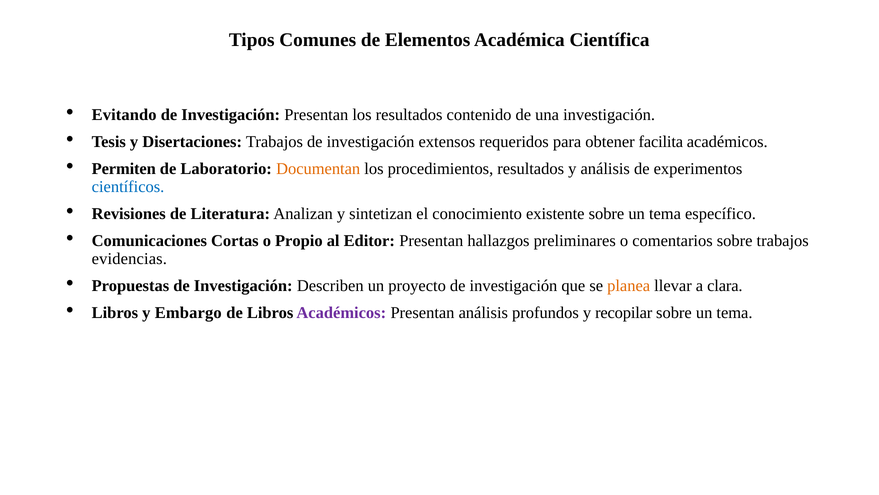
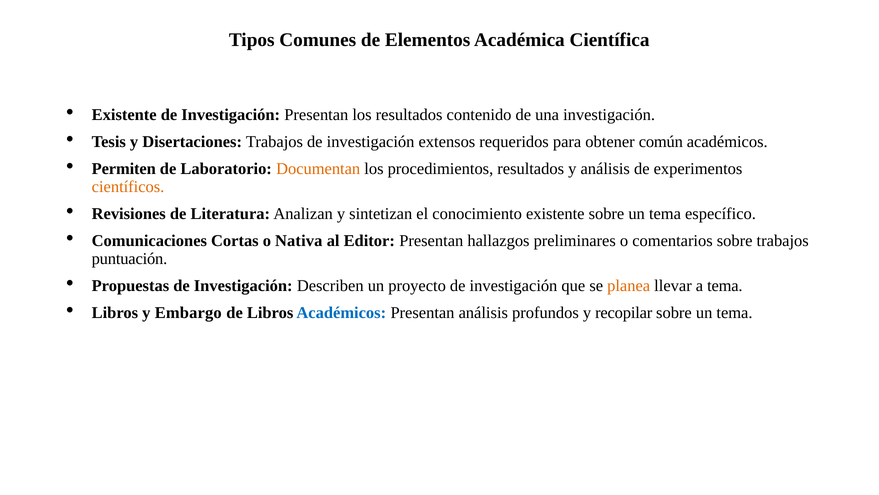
Evitando at (124, 115): Evitando -> Existente
facilita: facilita -> común
científicos colour: blue -> orange
Propio: Propio -> Nativa
evidencias: evidencias -> puntuación
a clara: clara -> tema
Académicos at (341, 312) colour: purple -> blue
